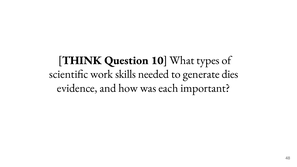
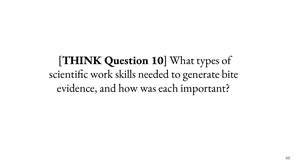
dies: dies -> bite
